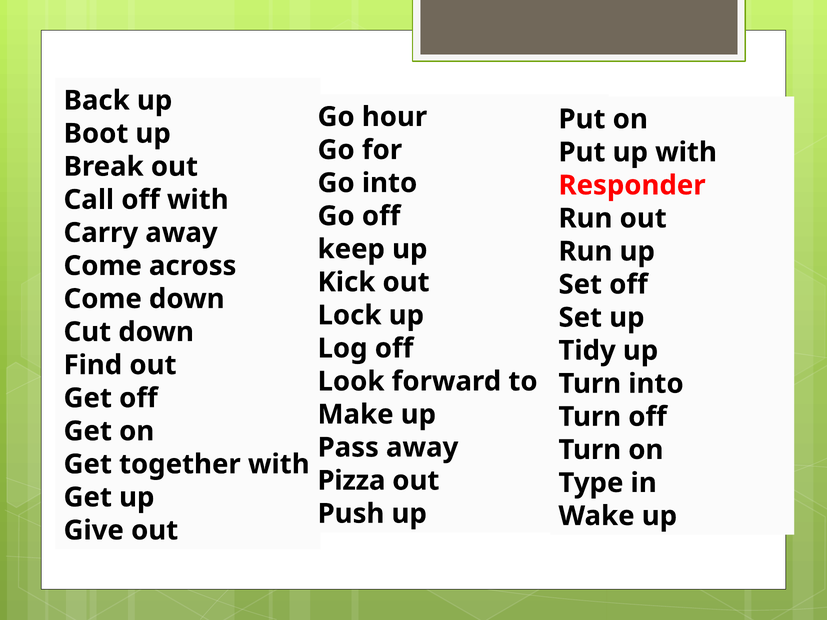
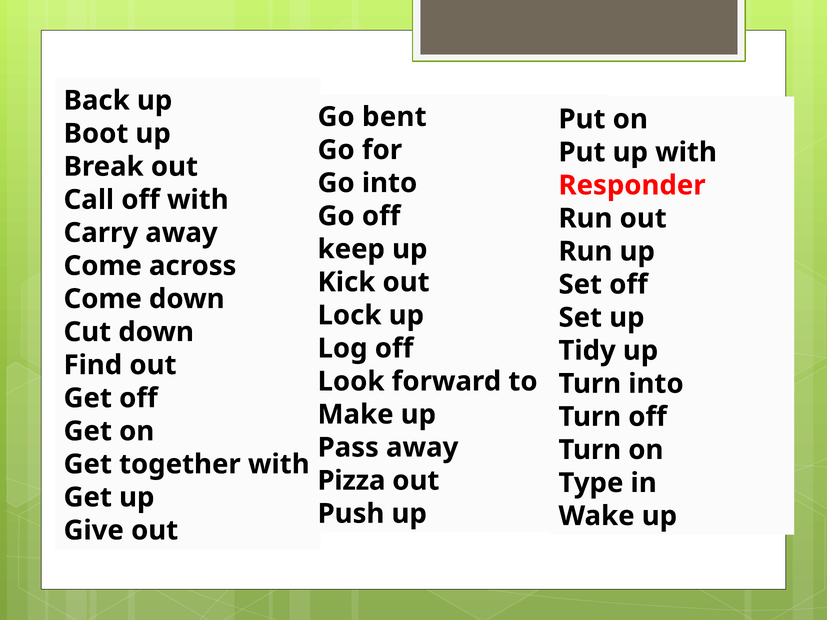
hour: hour -> bent
